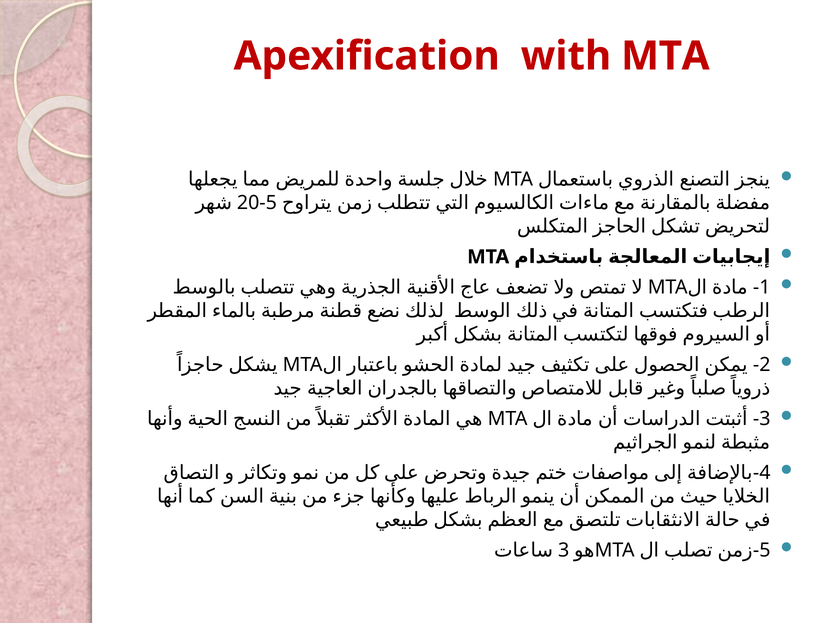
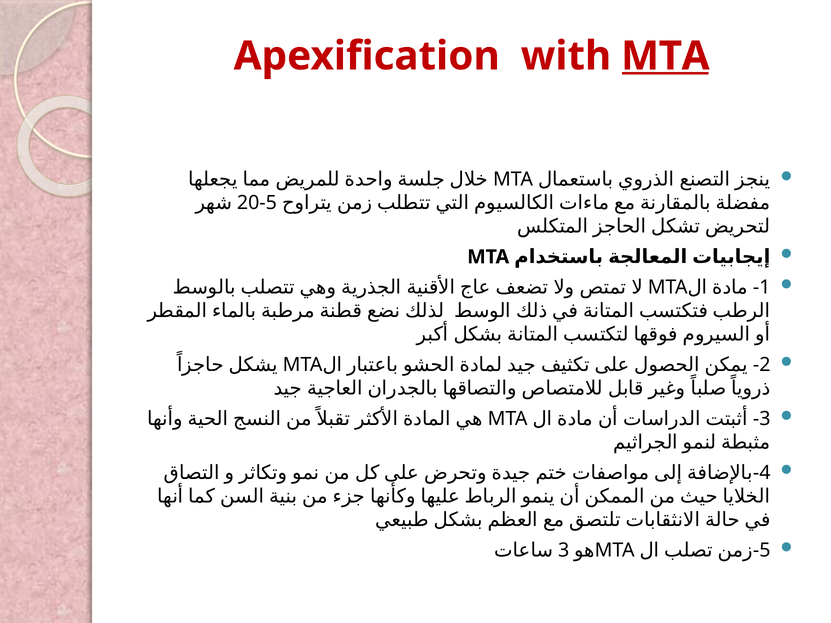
MTA at (665, 56) underline: none -> present
